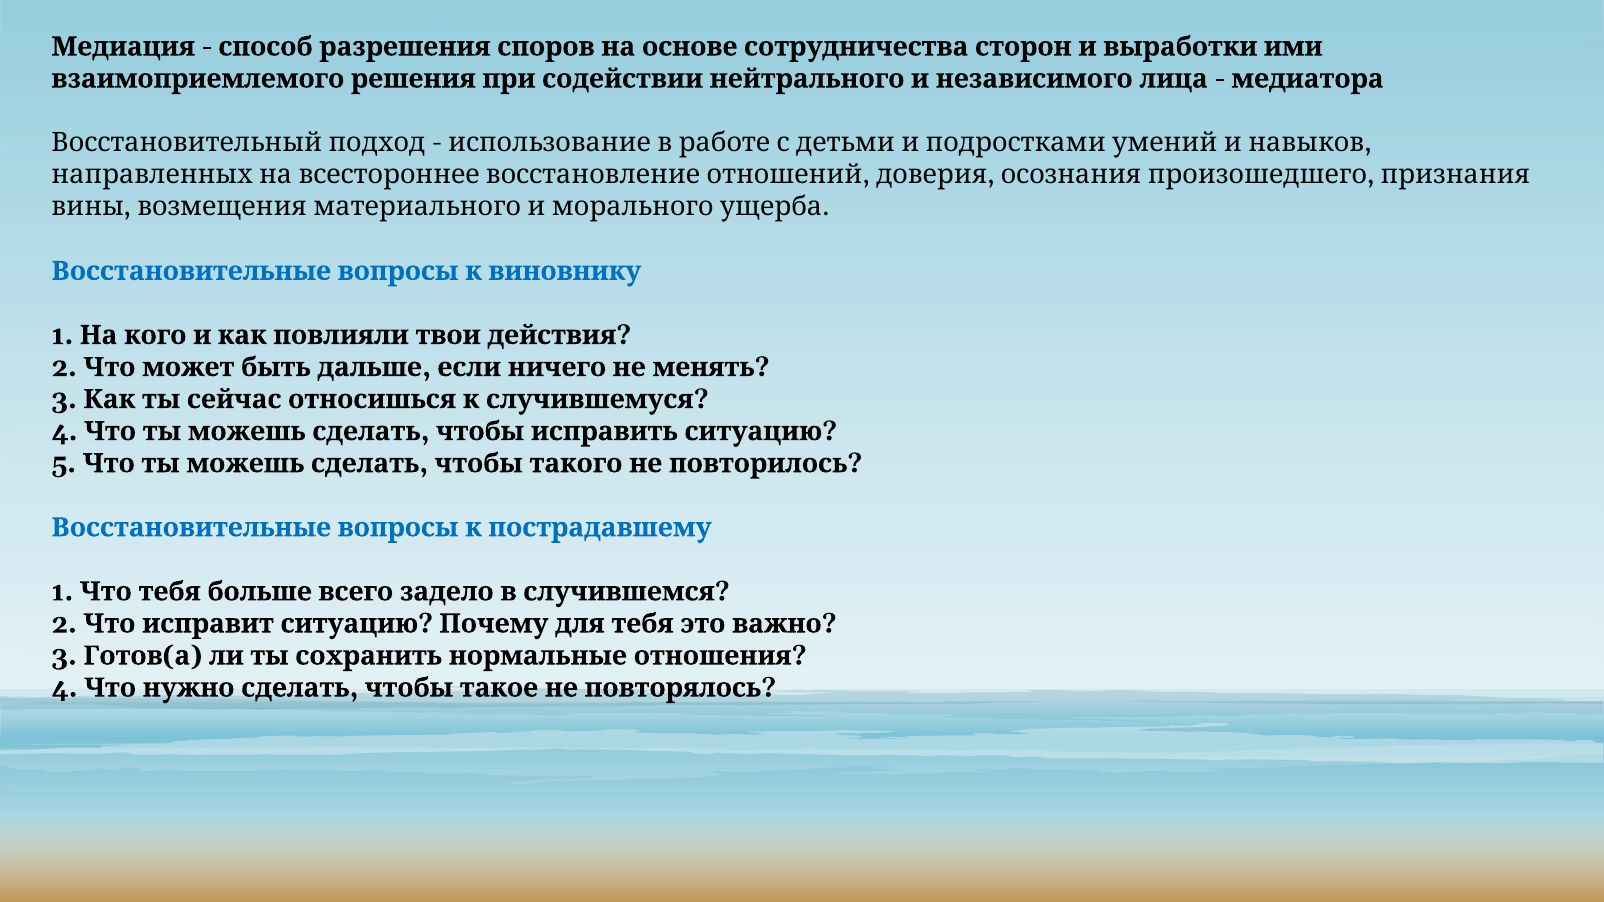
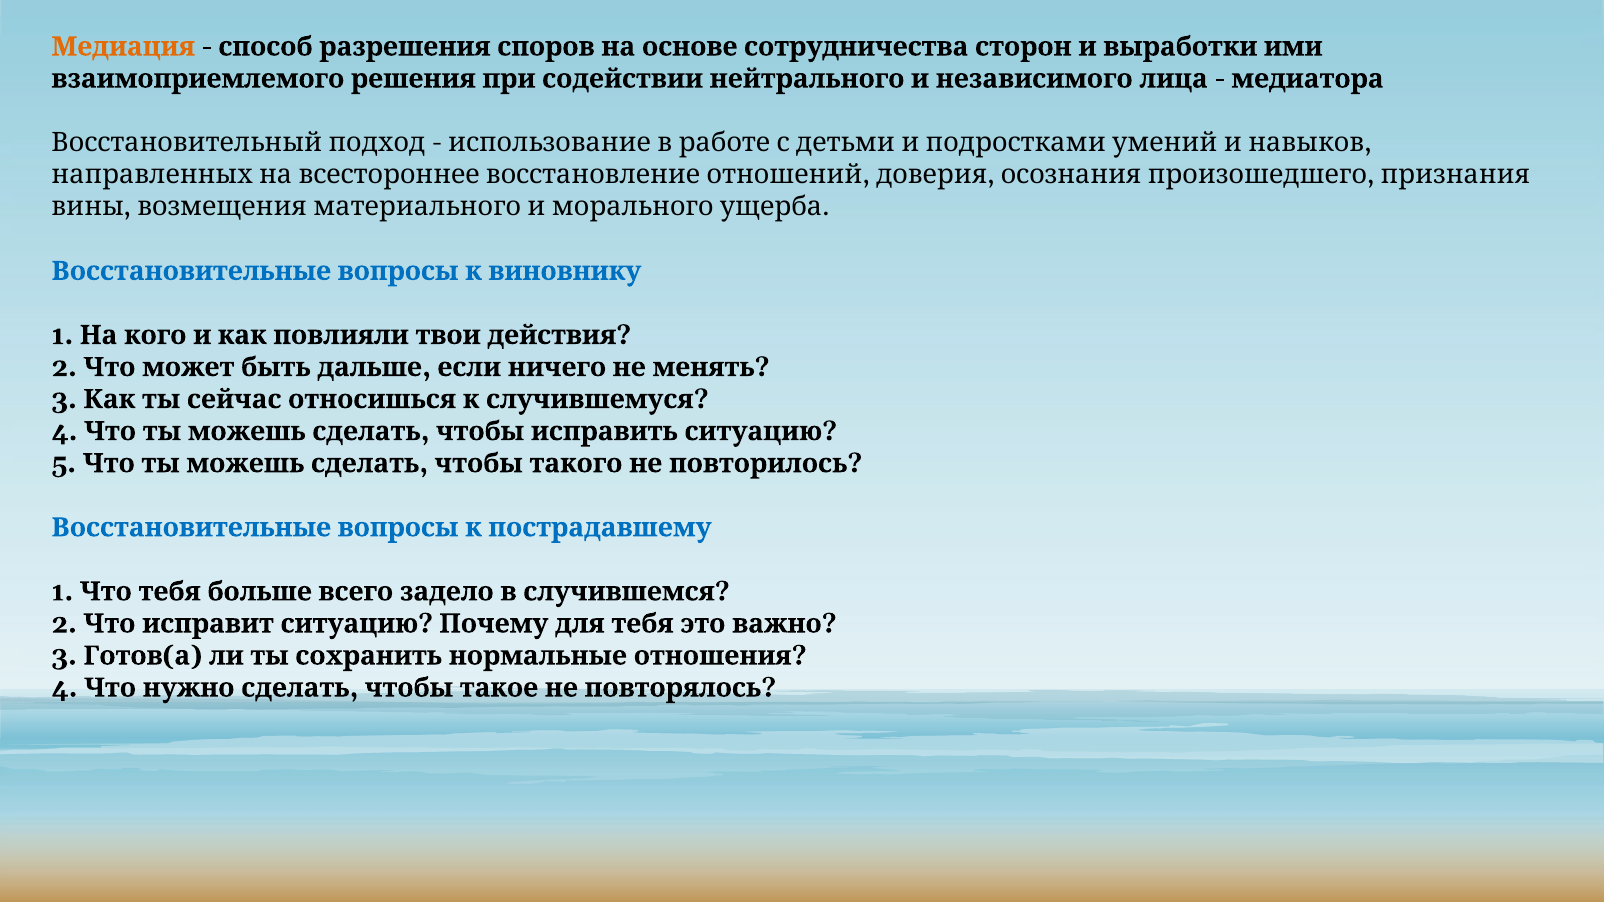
Медиация colour: black -> orange
